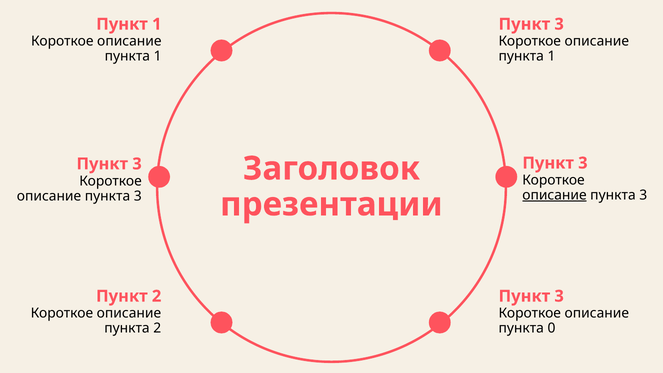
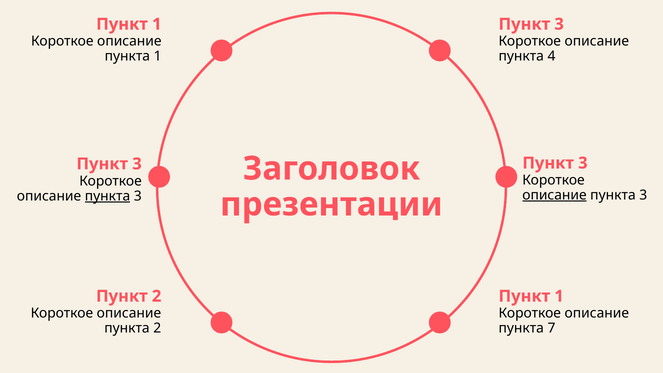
1 at (551, 56): 1 -> 4
пункта at (107, 196) underline: none -> present
3 at (559, 296): 3 -> 1
0: 0 -> 7
